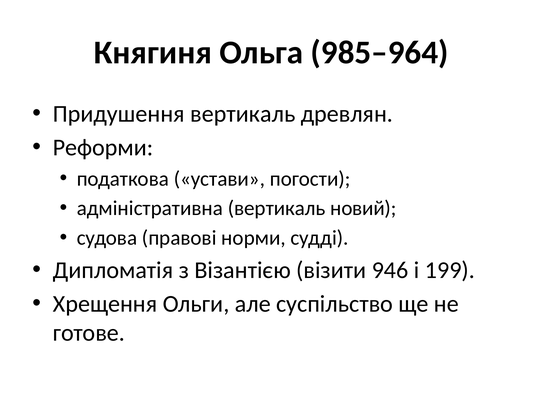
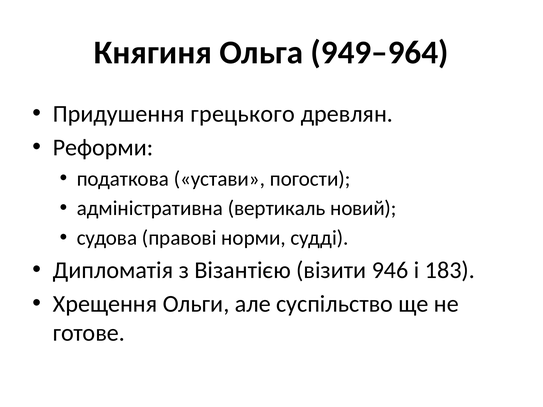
985–964: 985–964 -> 949–964
Придушення вертикаль: вертикаль -> грецького
199: 199 -> 183
